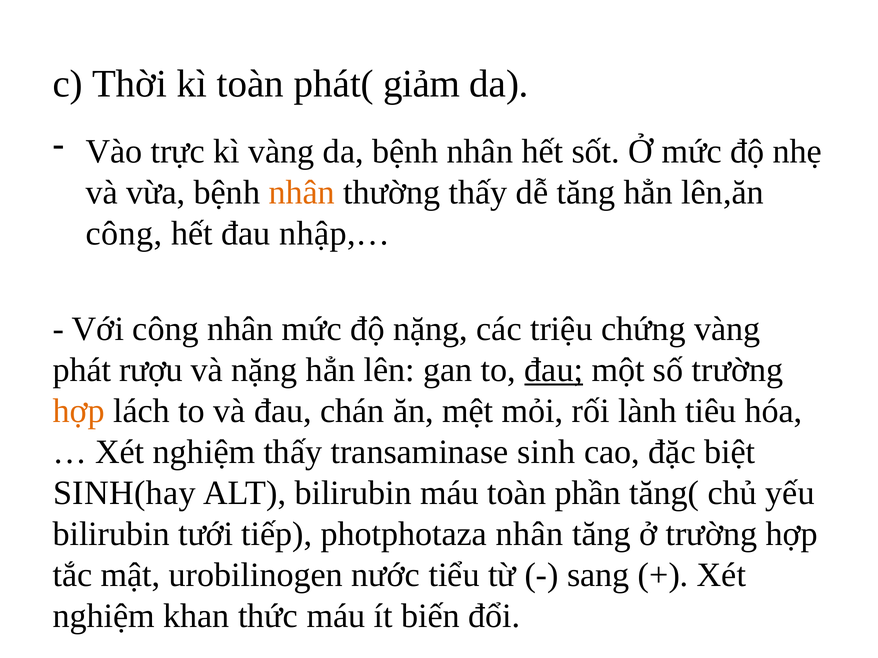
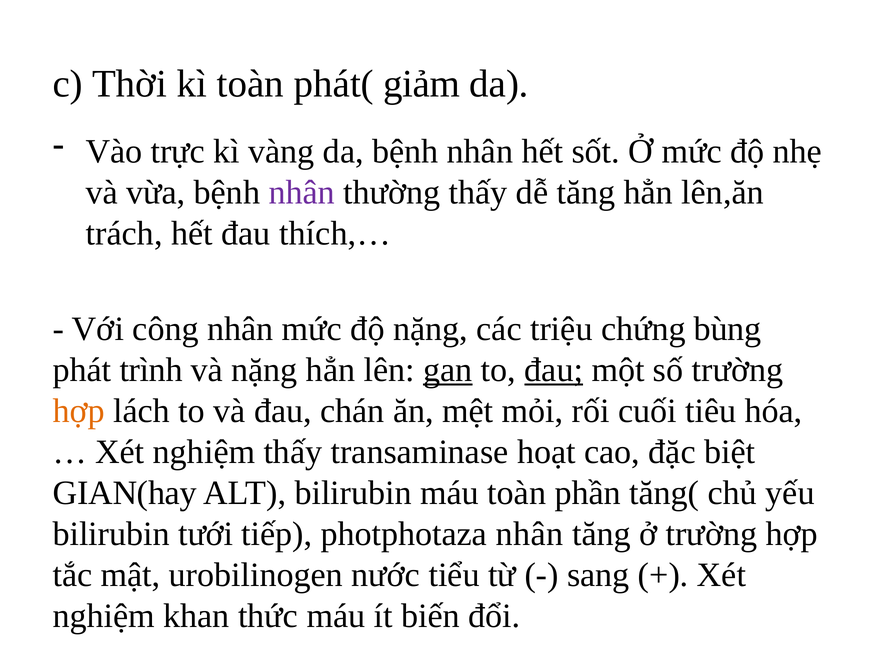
nhân at (302, 193) colour: orange -> purple
công at (124, 234): công -> trách
nhập,…: nhập,… -> thích,…
chứng vàng: vàng -> bùng
rượu: rượu -> trình
gan underline: none -> present
lành: lành -> cuối
sinh: sinh -> hoạt
SINH(hay: SINH(hay -> GIAN(hay
